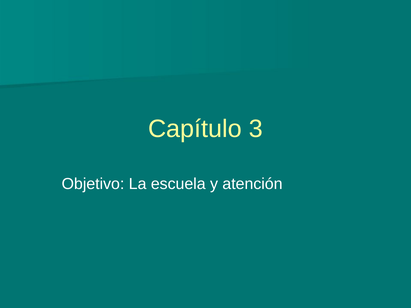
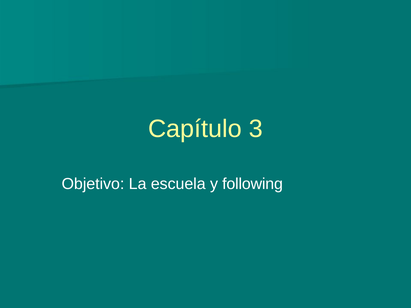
atención: atención -> following
